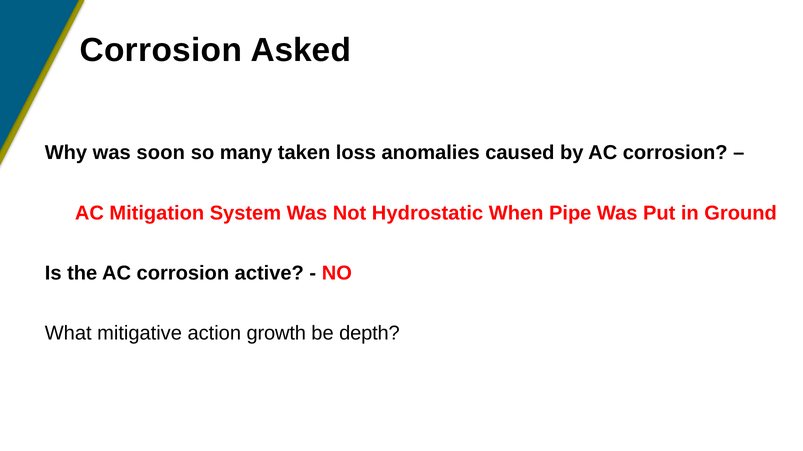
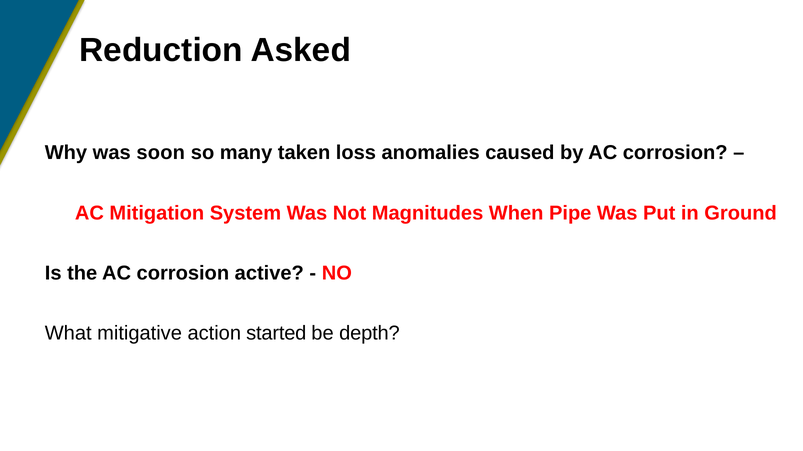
Corrosion at (161, 50): Corrosion -> Reduction
Hydrostatic: Hydrostatic -> Magnitudes
growth: growth -> started
